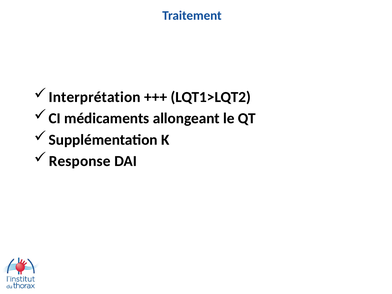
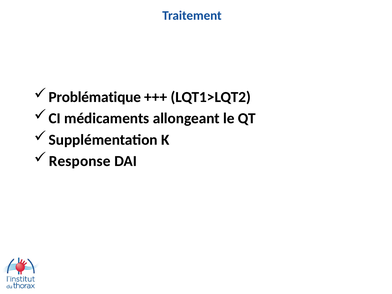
Interprétation: Interprétation -> Problématique
